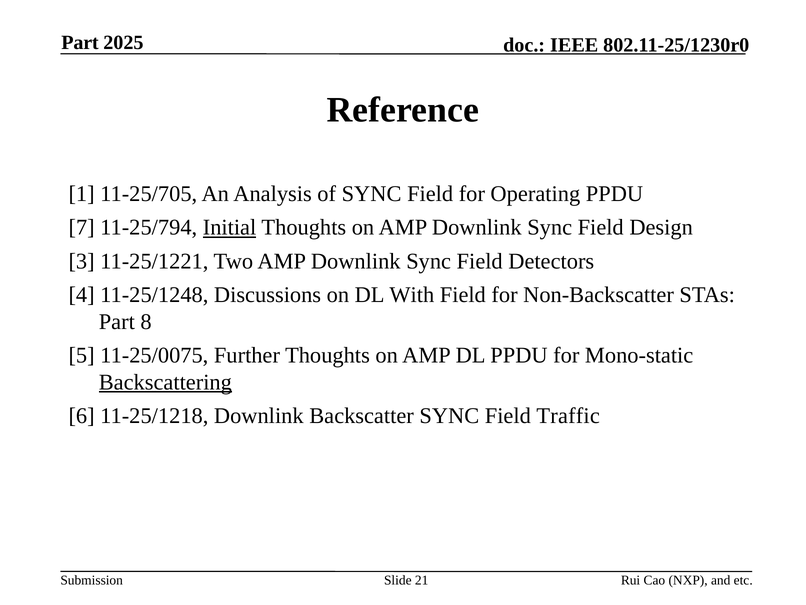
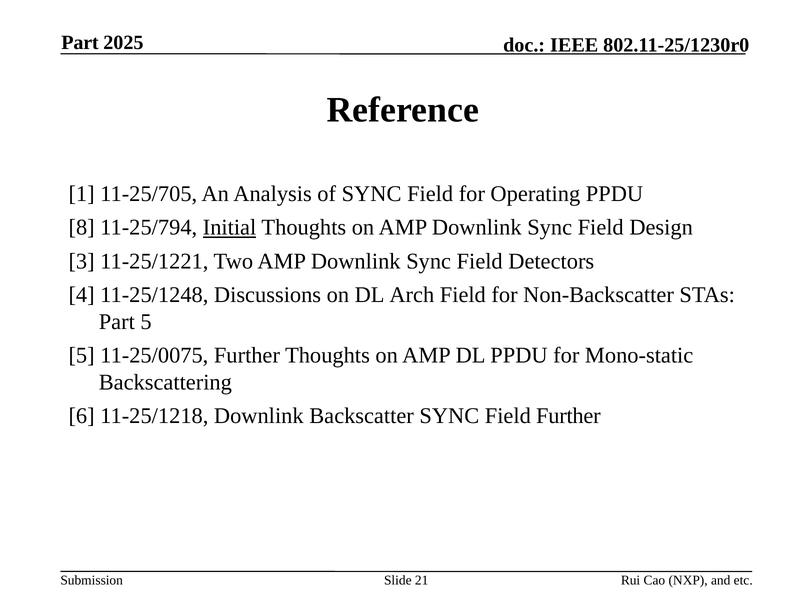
7: 7 -> 8
With: With -> Arch
Part 8: 8 -> 5
Backscattering underline: present -> none
Field Traffic: Traffic -> Further
